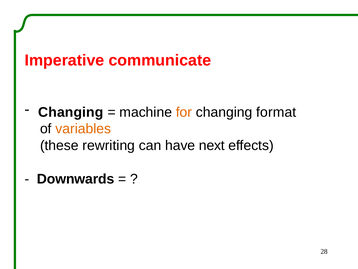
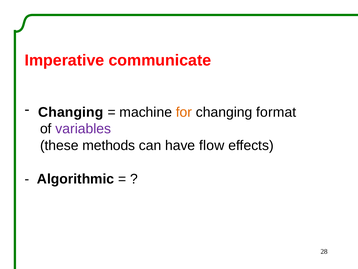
variables colour: orange -> purple
rewriting: rewriting -> methods
next: next -> flow
Downwards: Downwards -> Algorithmic
